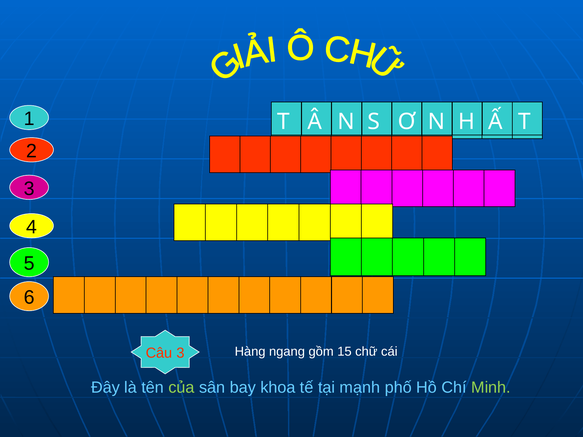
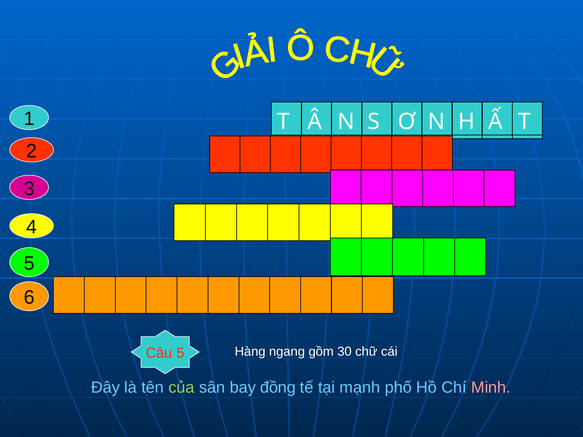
Câu 3: 3 -> 5
15: 15 -> 30
khoa: khoa -> đồng
Minh colour: light green -> pink
